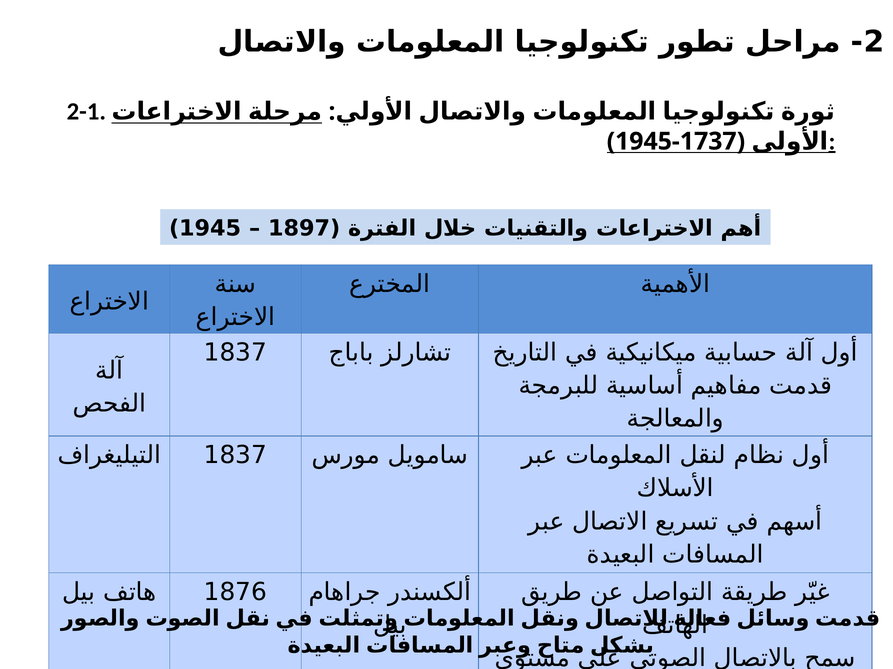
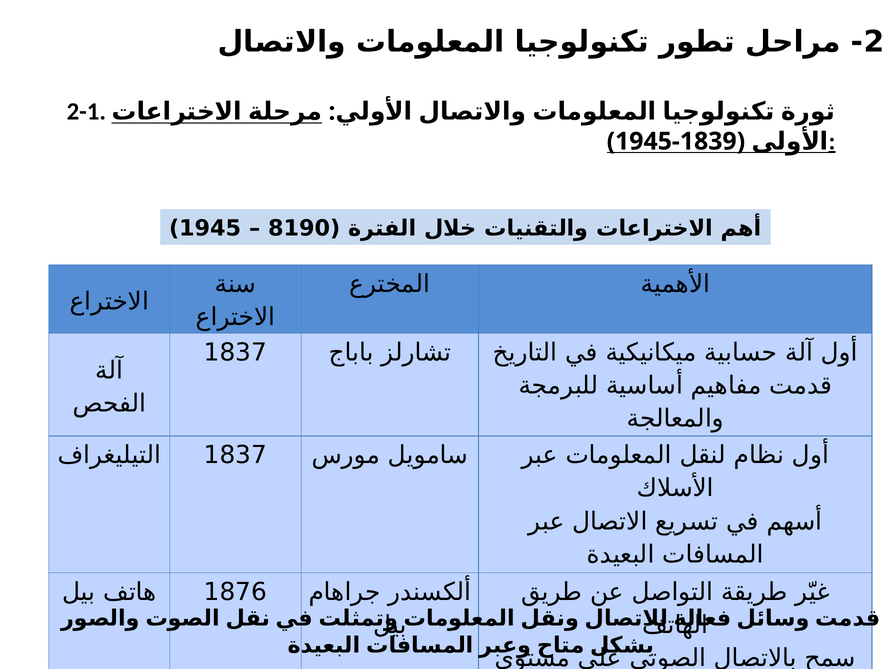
1737: 1737 -> 1839
1897: 1897 -> 8190
